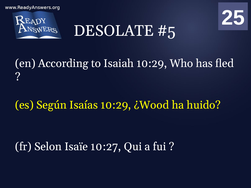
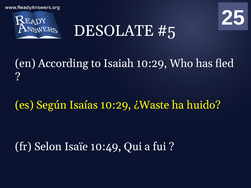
¿Wood: ¿Wood -> ¿Waste
10:27: 10:27 -> 10:49
